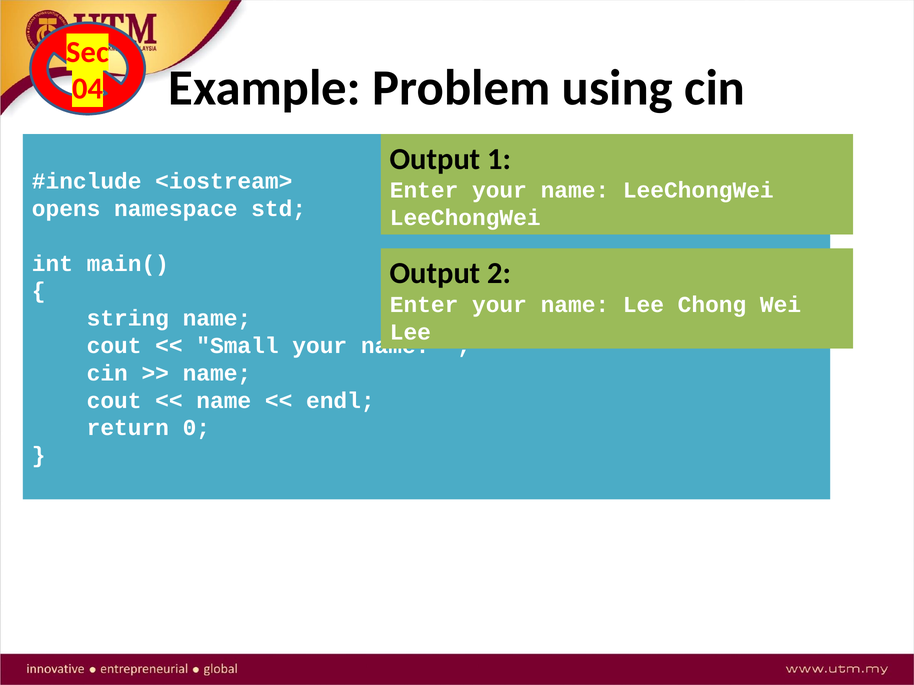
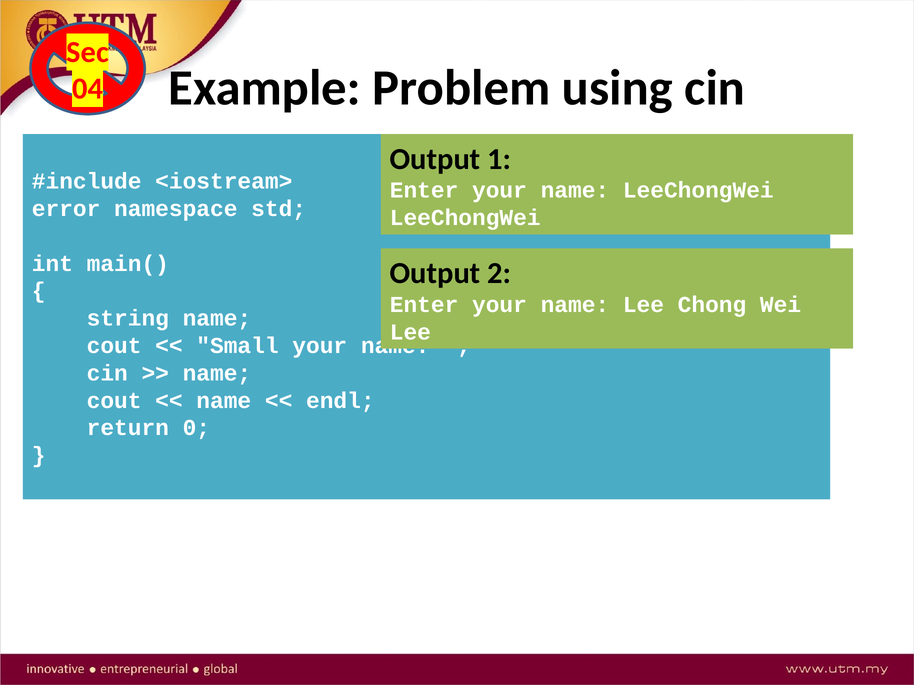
opens: opens -> error
